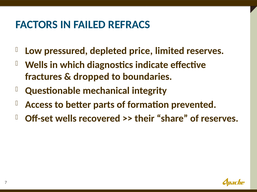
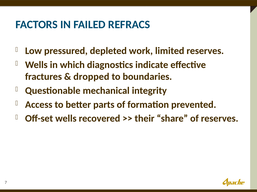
price: price -> work
